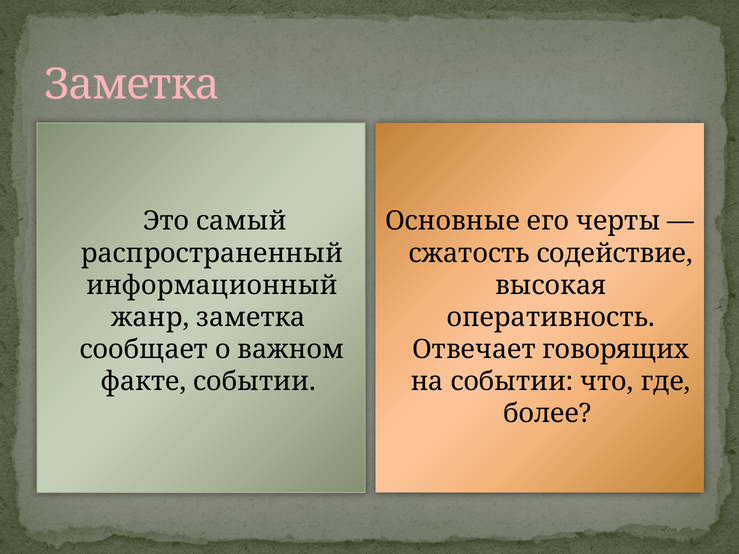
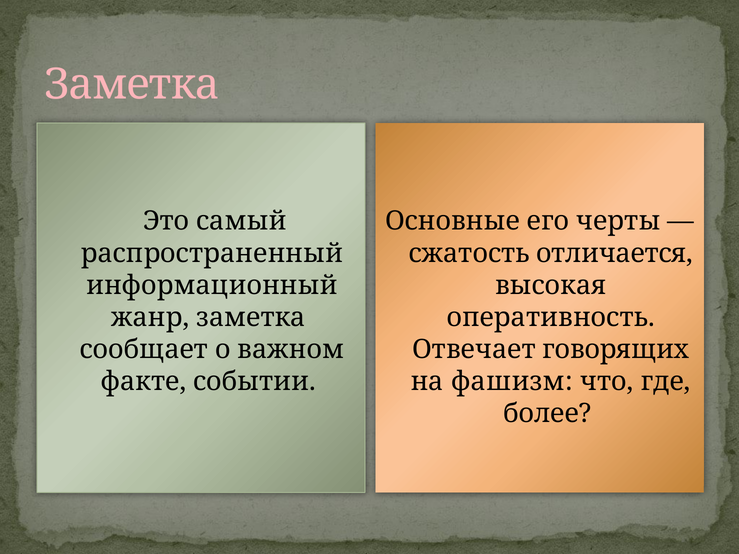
содействие: содействие -> отличается
на событии: событии -> фашизм
